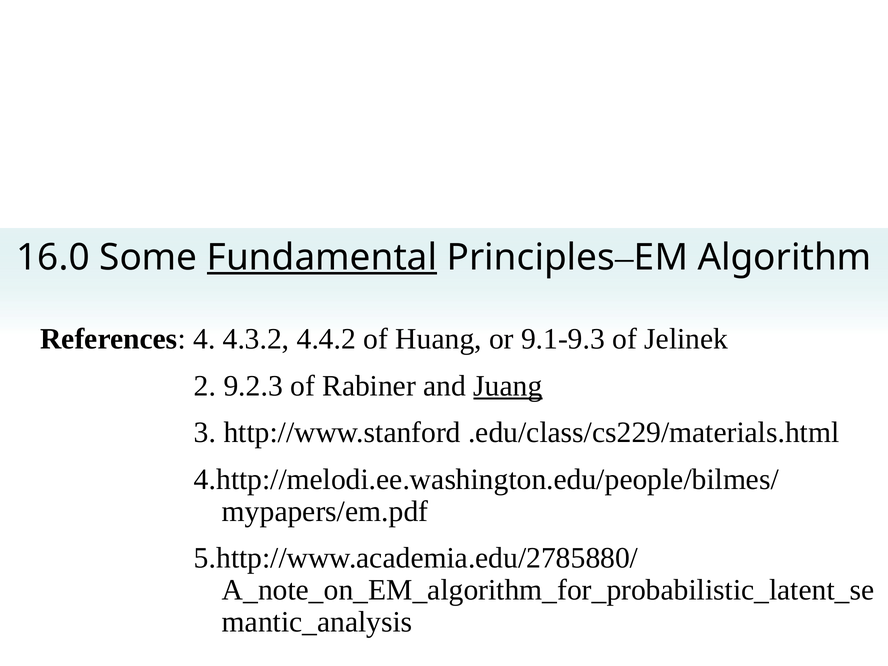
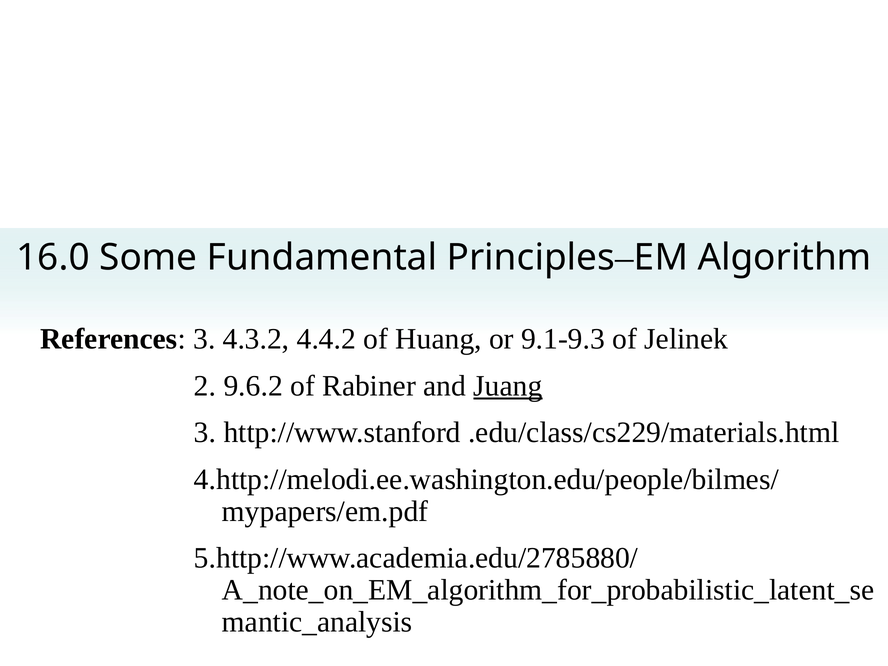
Fundamental underline: present -> none
References 4: 4 -> 3
9.2.3: 9.2.3 -> 9.6.2
